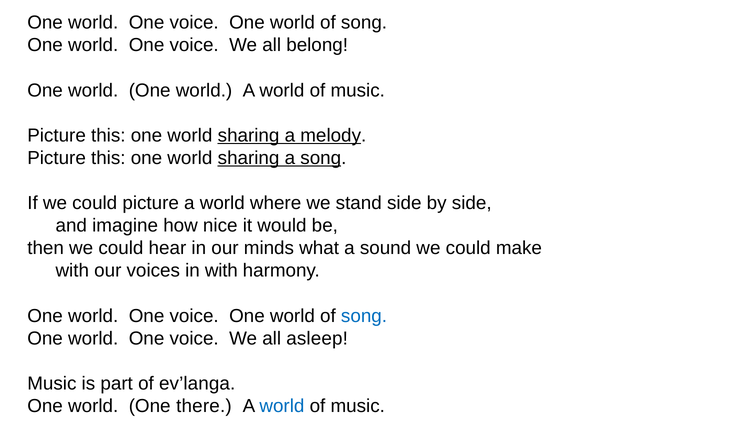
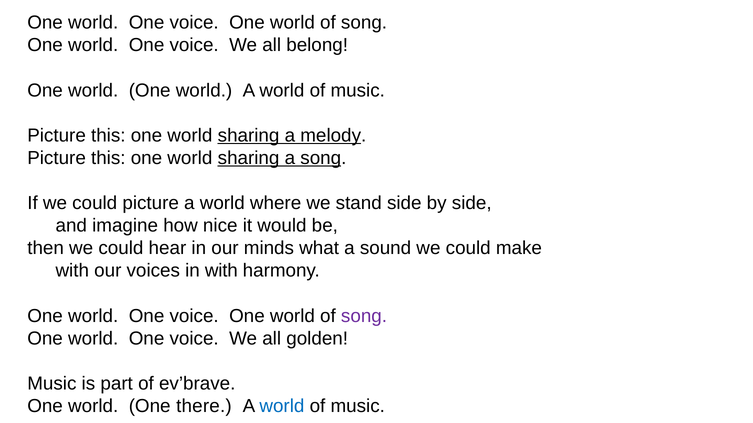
song at (364, 316) colour: blue -> purple
asleep: asleep -> golden
ev’langa: ev’langa -> ev’brave
